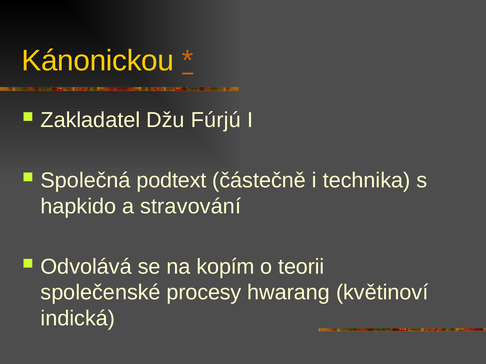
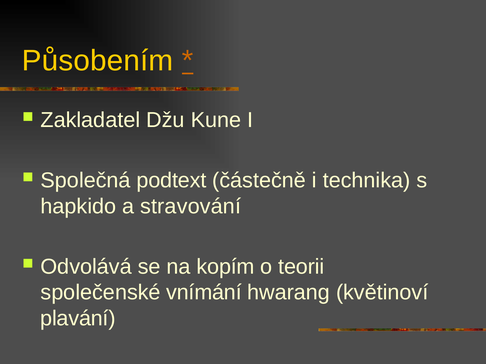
Kánonickou: Kánonickou -> Působením
Fúrjú: Fúrjú -> Kune
procesy: procesy -> vnímání
indická: indická -> plavání
